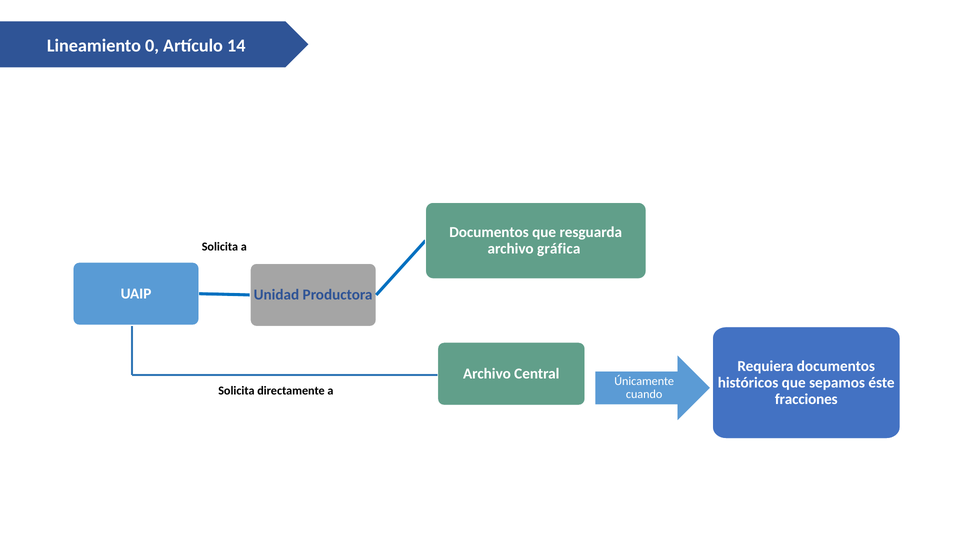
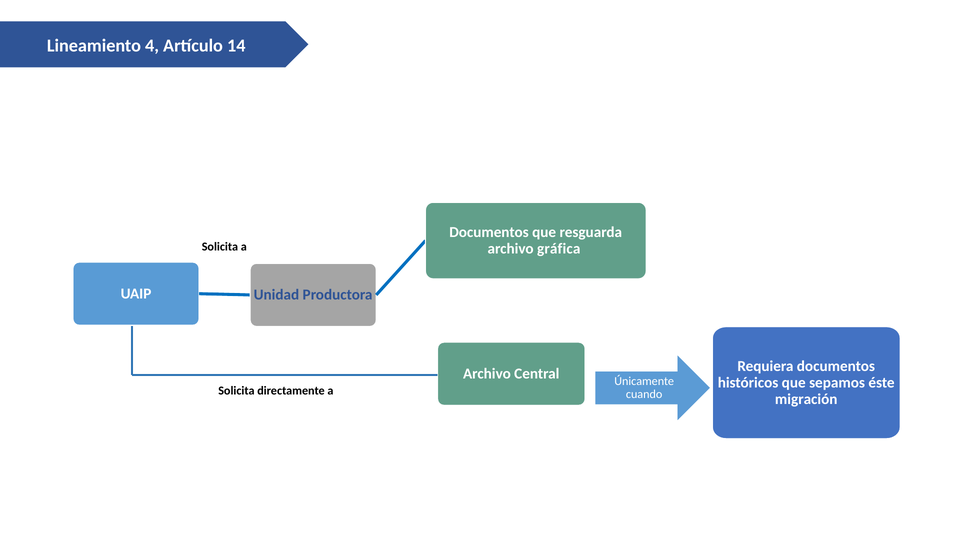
0: 0 -> 4
fracciones: fracciones -> migración
